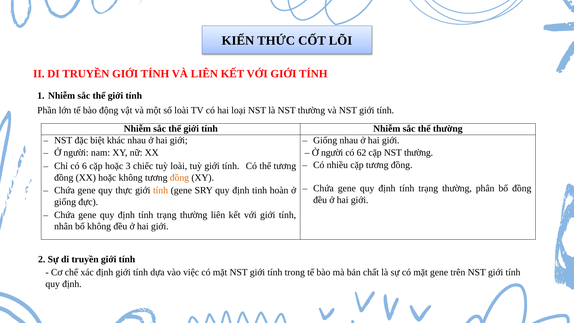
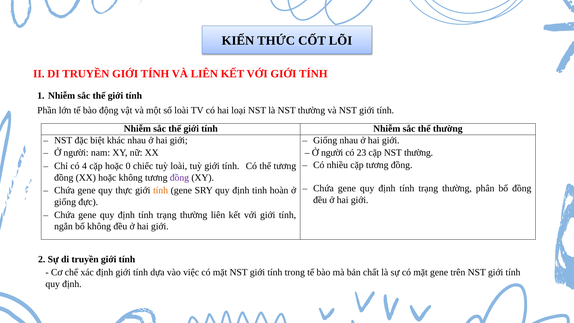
62: 62 -> 23
6: 6 -> 4
3: 3 -> 0
đồng at (179, 178) colour: orange -> purple
nhân: nhân -> ngắn
